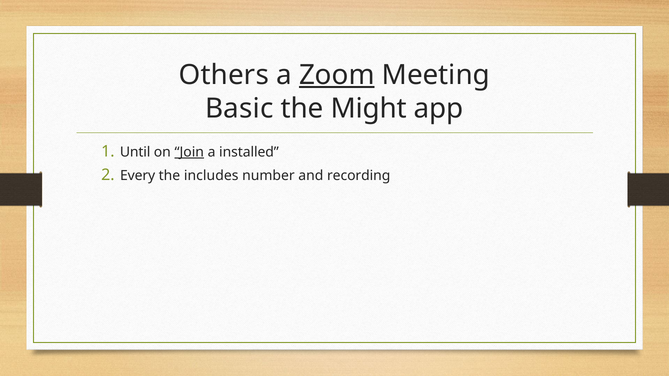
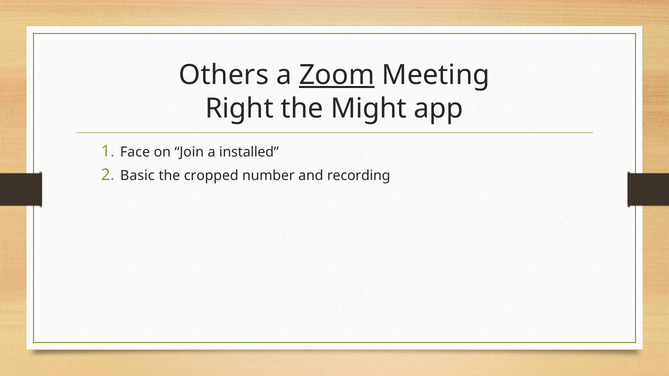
Basic: Basic -> Right
Until: Until -> Face
Join underline: present -> none
Every: Every -> Basic
includes: includes -> cropped
